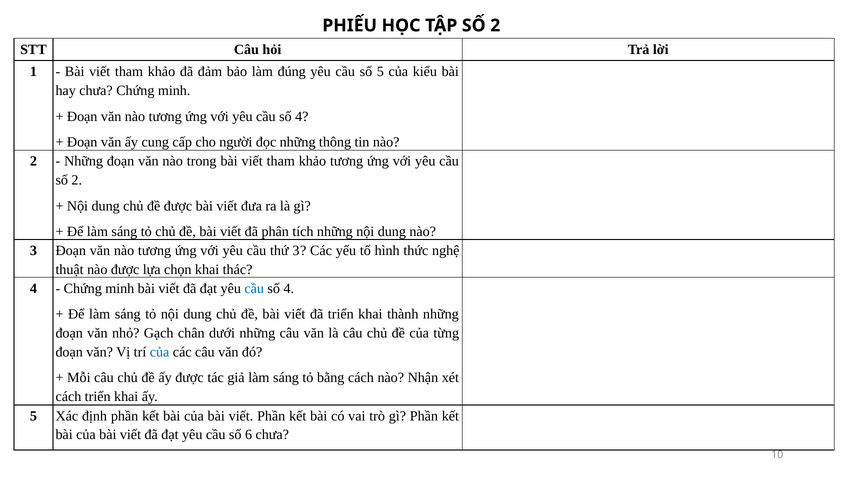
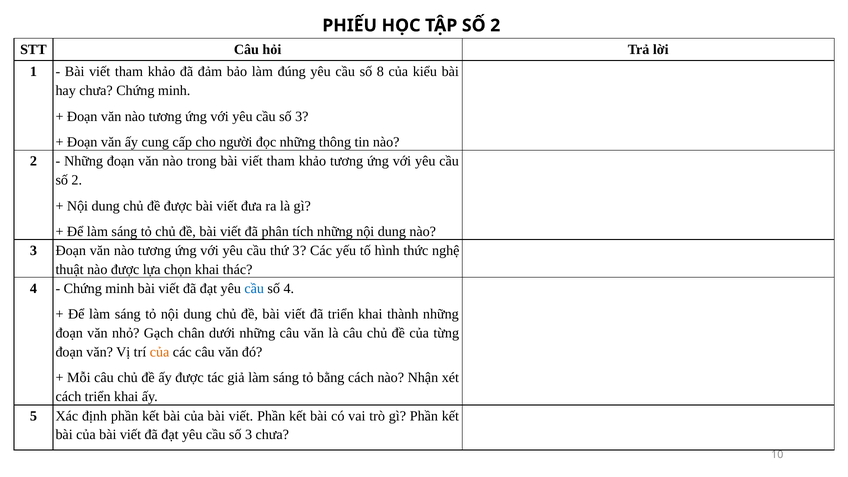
số 5: 5 -> 8
4 at (302, 116): 4 -> 3
của at (160, 352) colour: blue -> orange
6 at (249, 435): 6 -> 3
